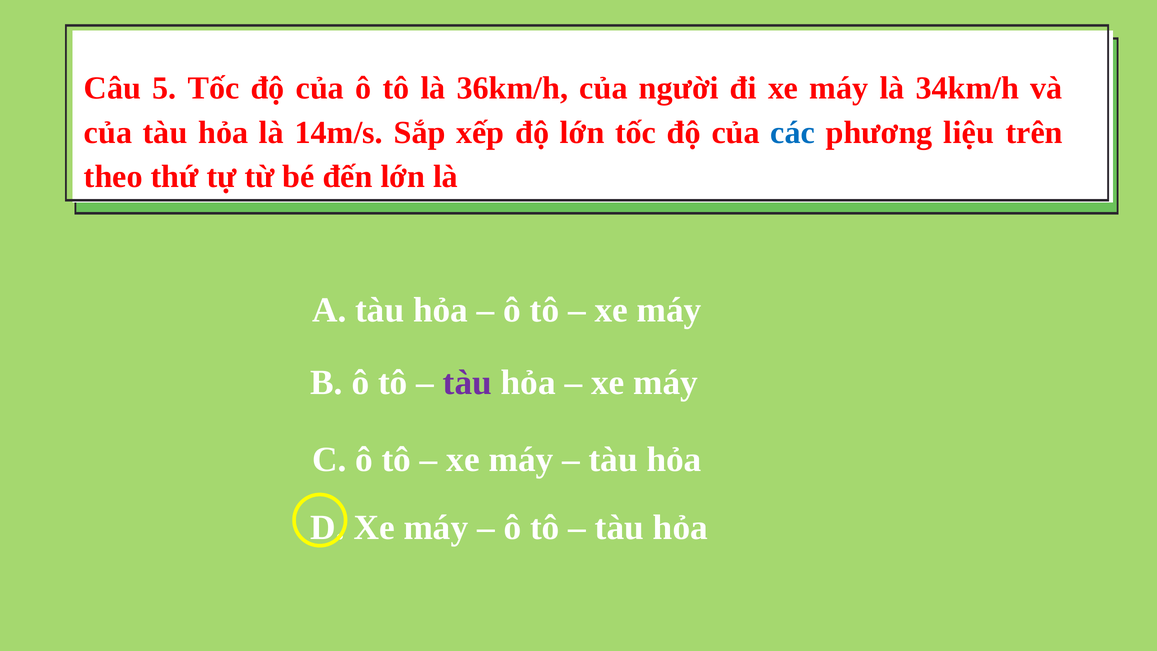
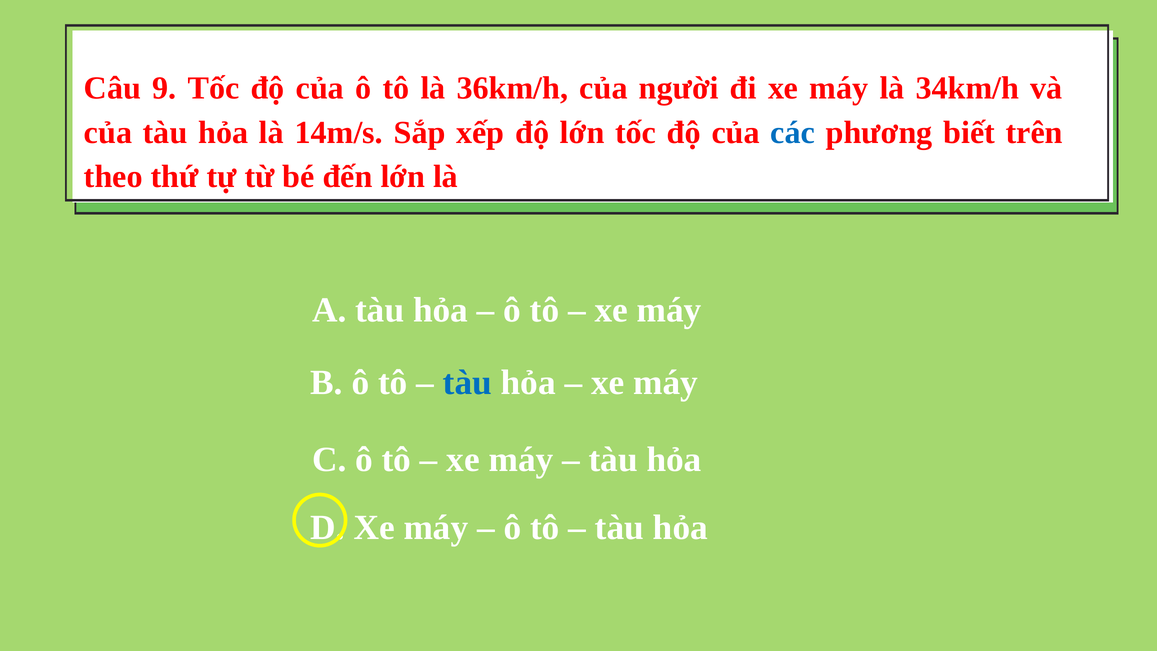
5: 5 -> 9
liệu: liệu -> biết
tàu at (467, 382) colour: purple -> blue
